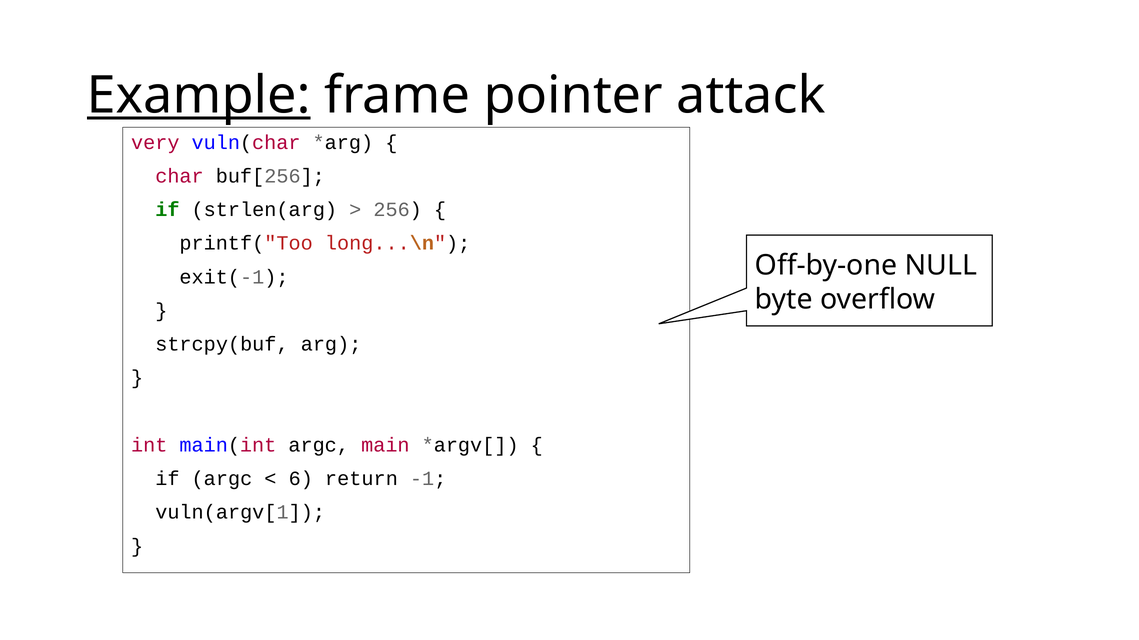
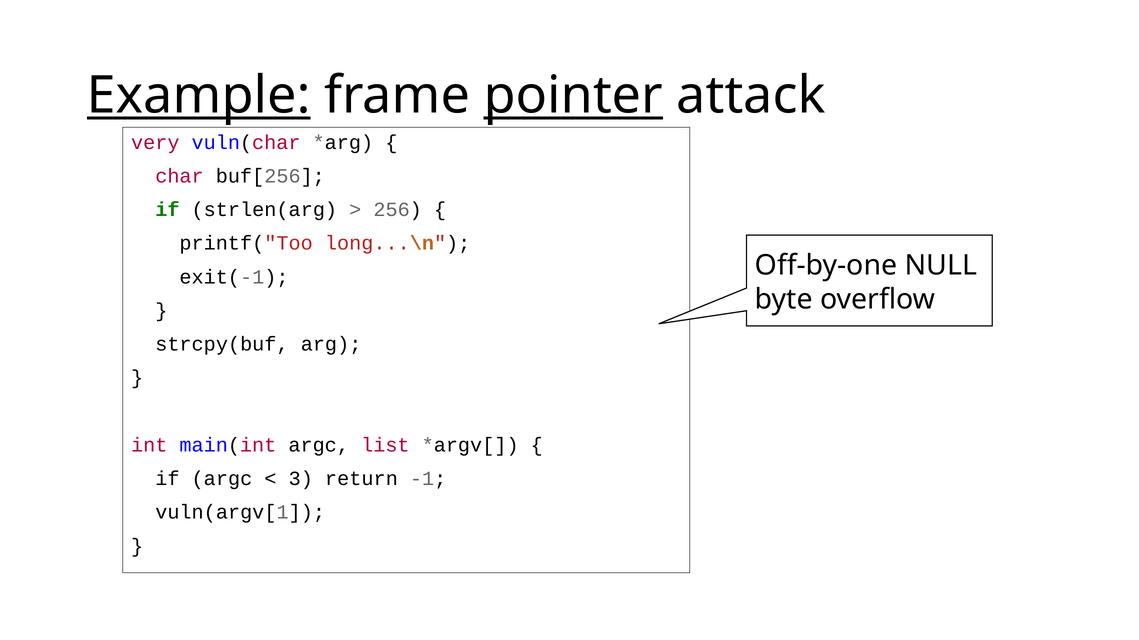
pointer underline: none -> present
main: main -> list
6: 6 -> 3
